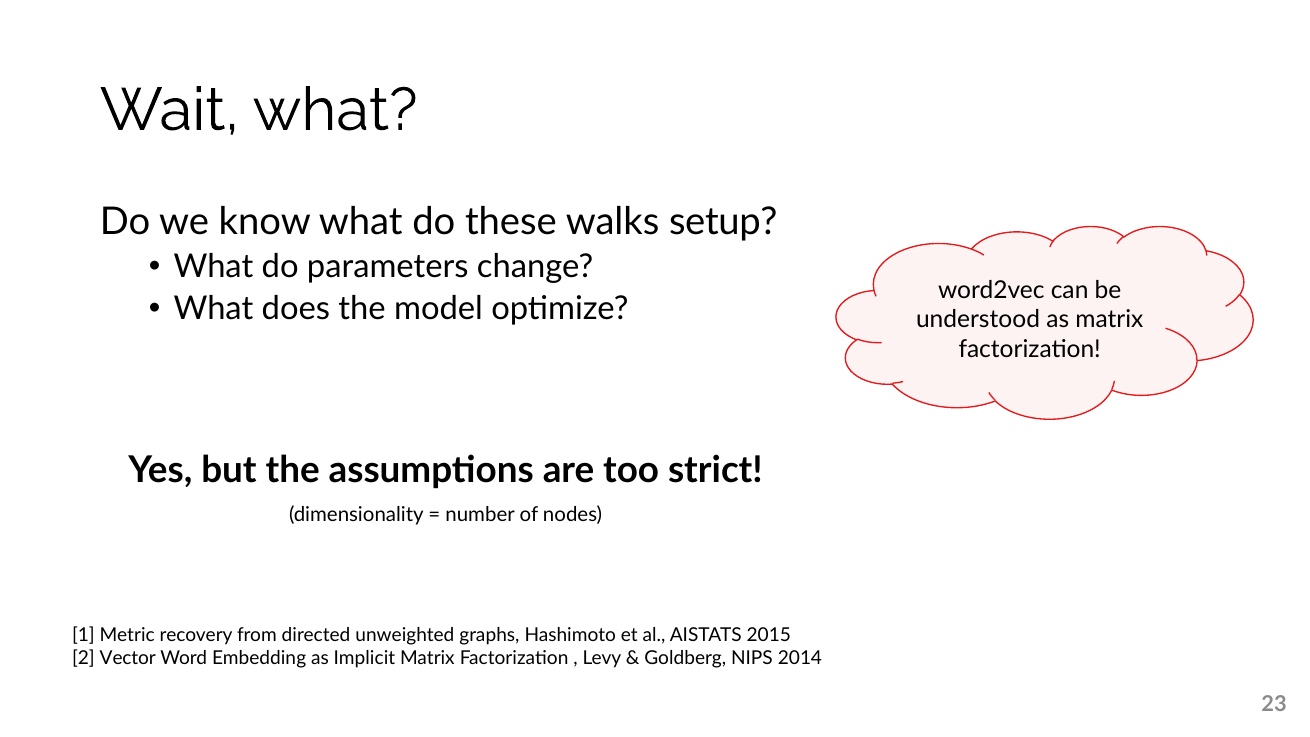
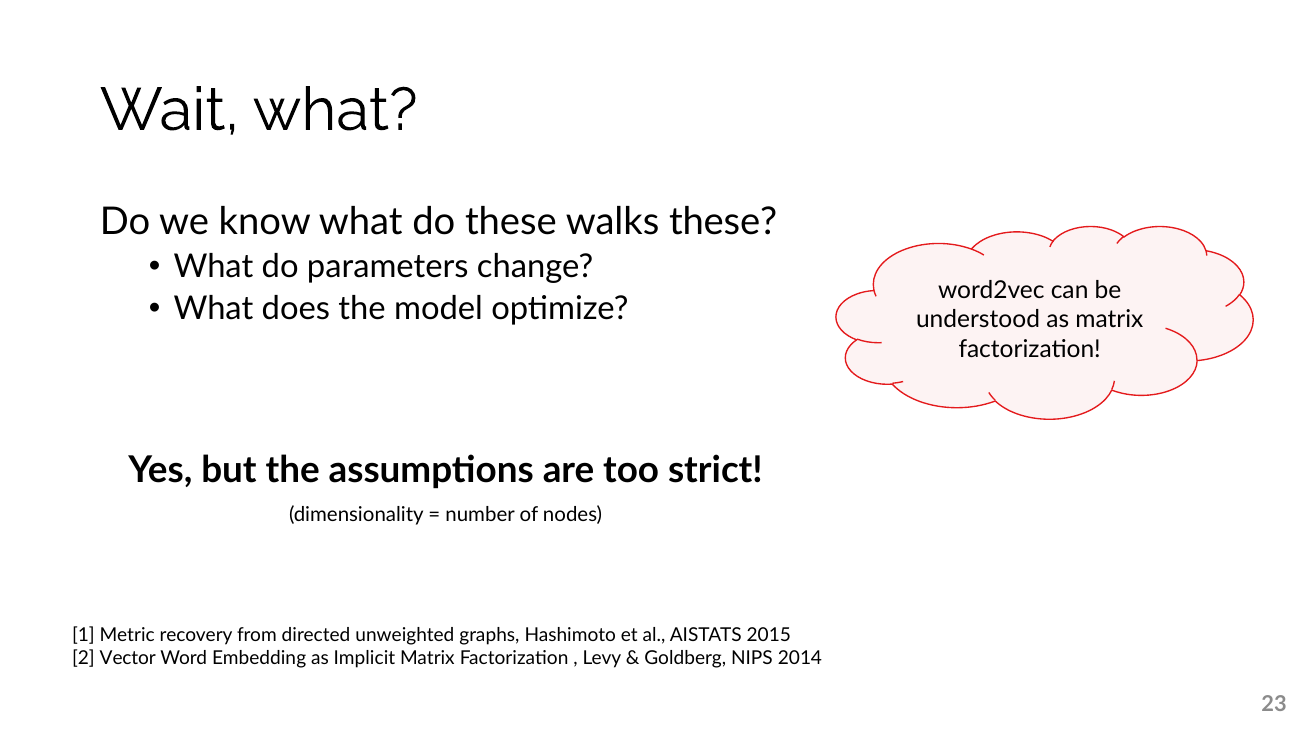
walks setup: setup -> these
